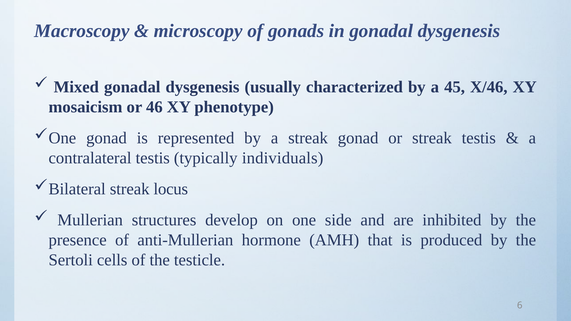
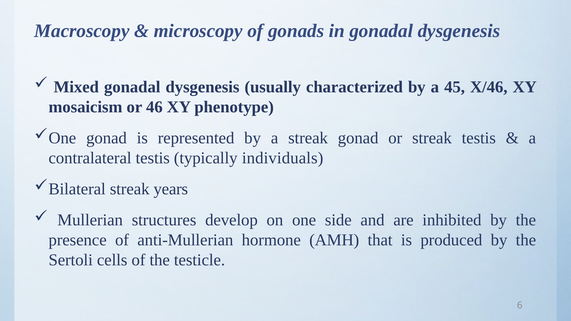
locus: locus -> years
